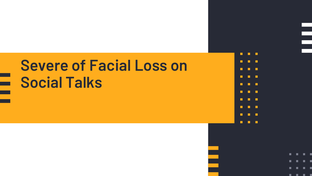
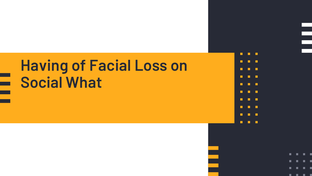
Severe: Severe -> Having
Talks: Talks -> What
